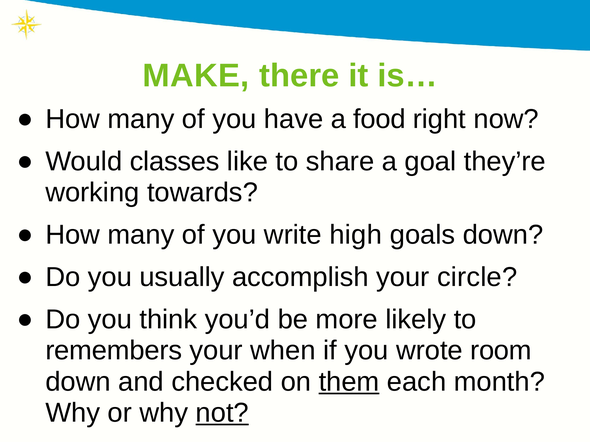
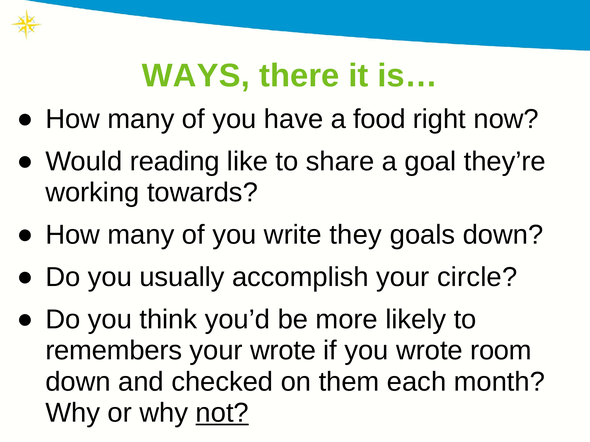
MAKE: MAKE -> WAYS
classes: classes -> reading
high: high -> they
your when: when -> wrote
them underline: present -> none
